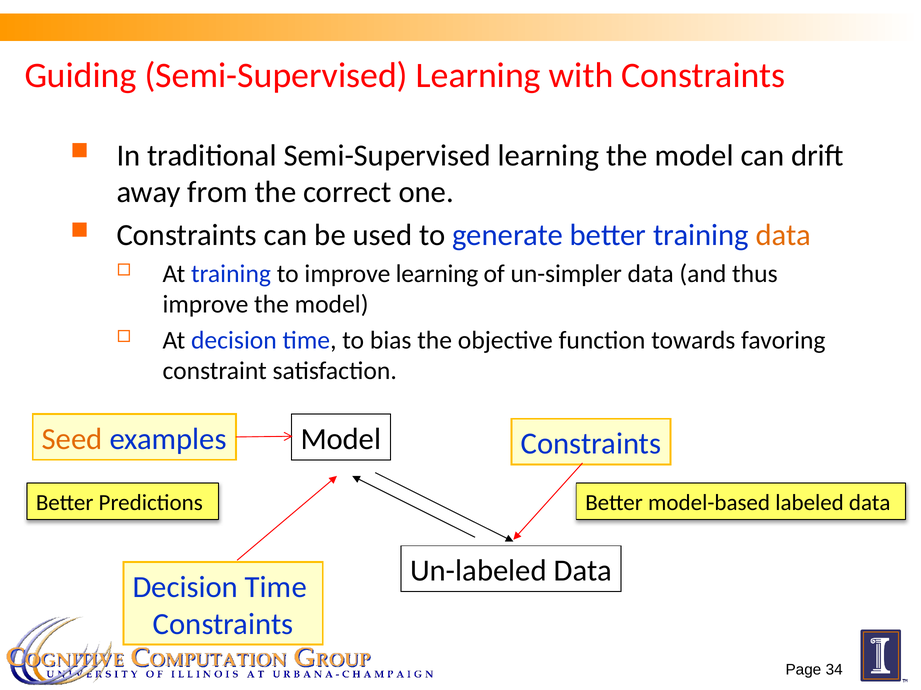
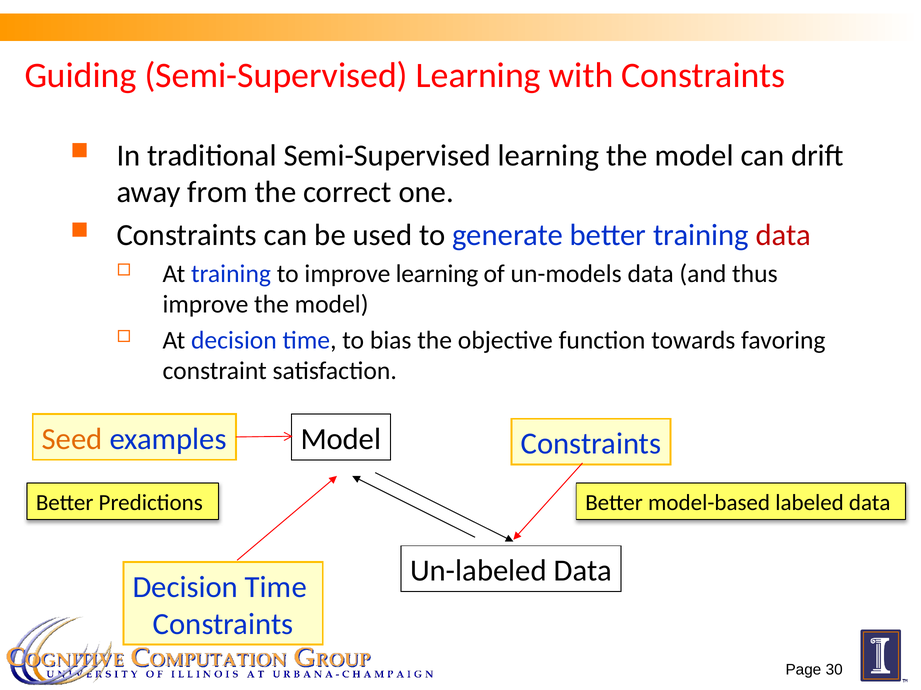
data at (783, 235) colour: orange -> red
un-simpler: un-simpler -> un-models
34: 34 -> 30
